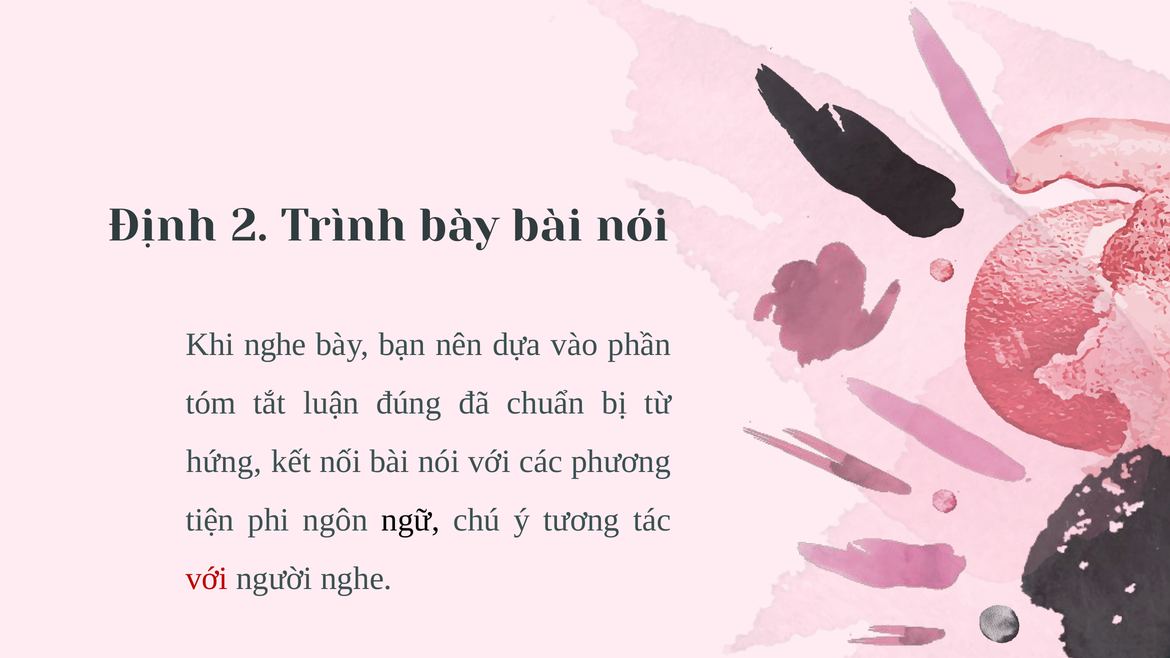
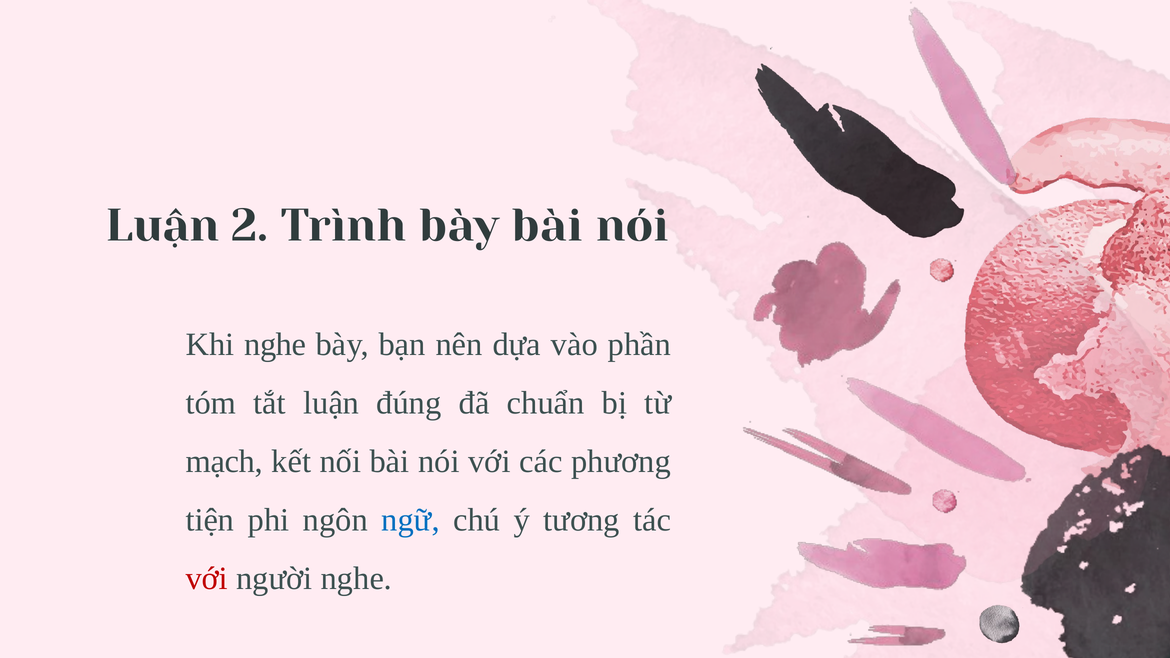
Định at (162, 226): Định -> Luận
hứng: hứng -> mạch
ngữ colour: black -> blue
